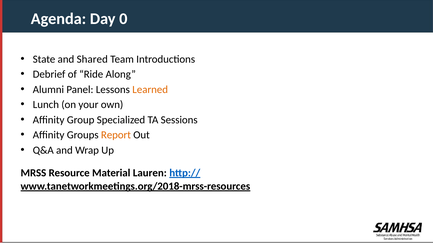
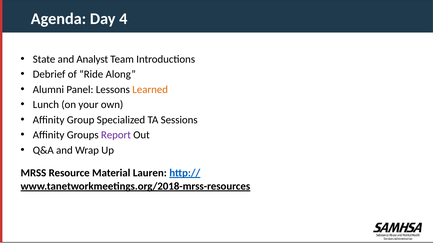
0: 0 -> 4
Shared: Shared -> Analyst
Report colour: orange -> purple
